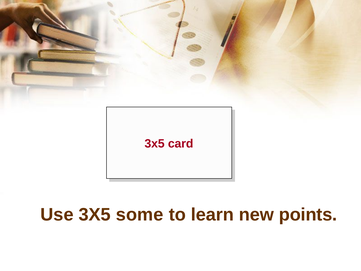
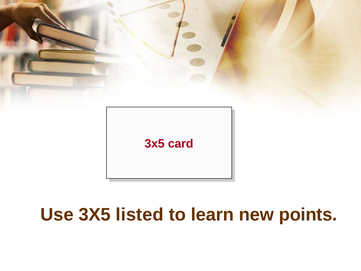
some: some -> listed
